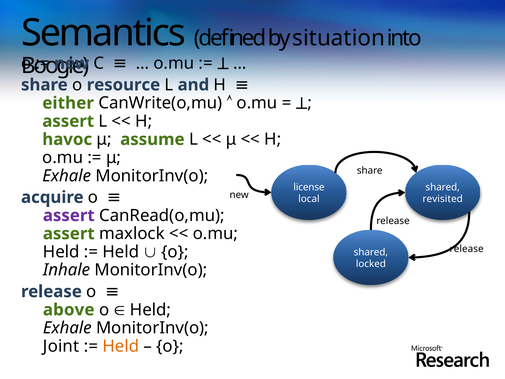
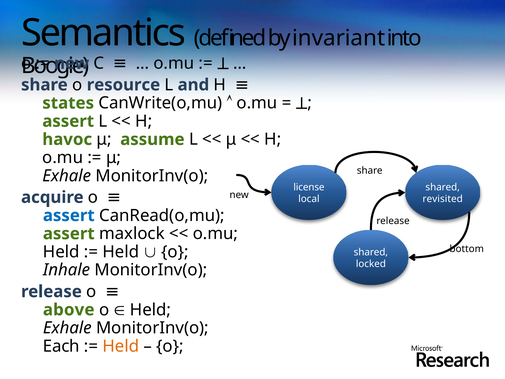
situation: situation -> invariant
either: either -> states
assert at (69, 215) colour: purple -> blue
release at (467, 249): release -> bottom
Joint: Joint -> Each
